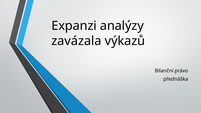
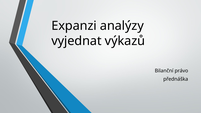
zavázala: zavázala -> vyjednat
